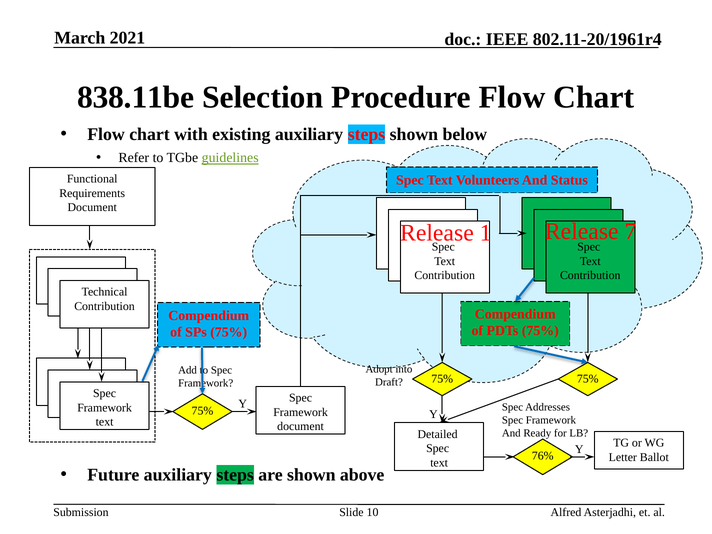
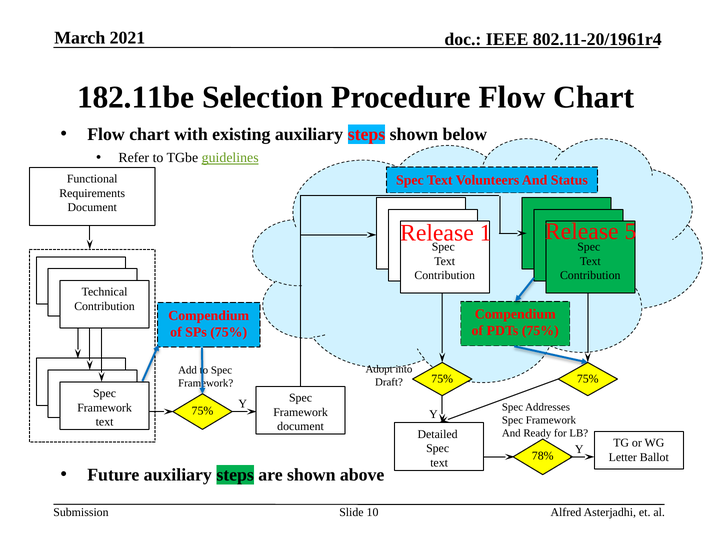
838.11be: 838.11be -> 182.11be
7: 7 -> 5
76%: 76% -> 78%
